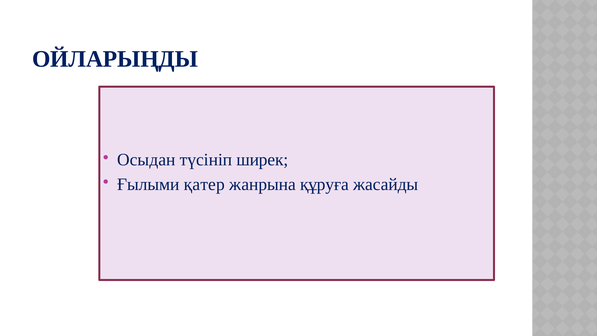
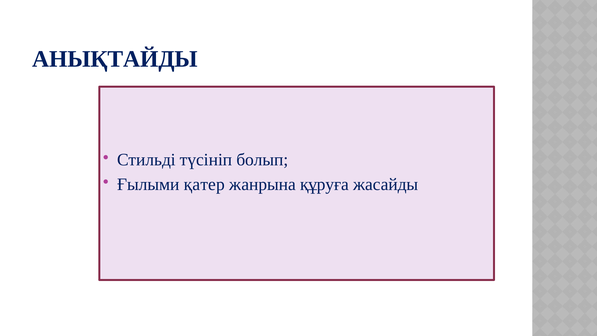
ОЙЛАРЫҢДЫ: ОЙЛАРЫҢДЫ -> АНЫҚТАЙДЫ
Осыдан: Осыдан -> Стильді
ширек: ширек -> болып
